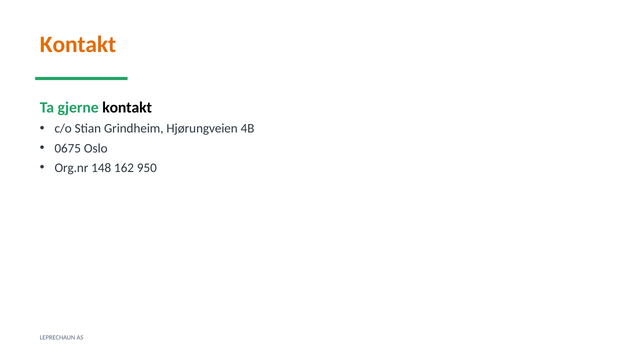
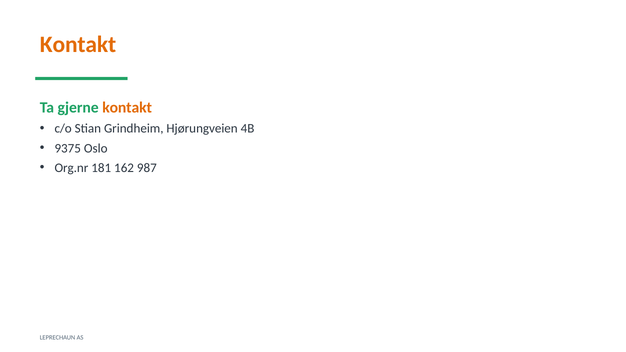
kontakt at (127, 108) colour: black -> orange
0675: 0675 -> 9375
148: 148 -> 181
950: 950 -> 987
